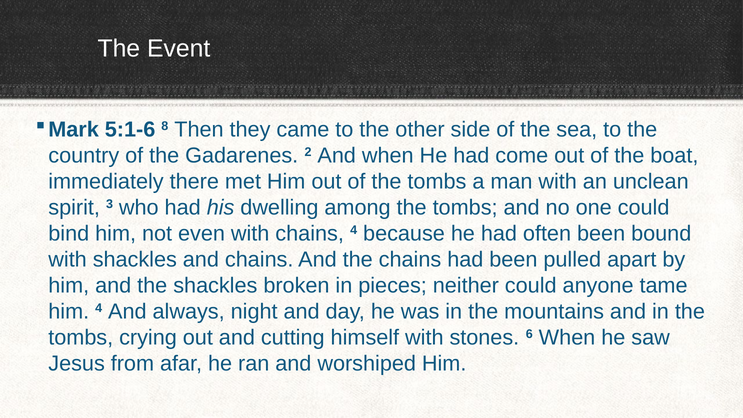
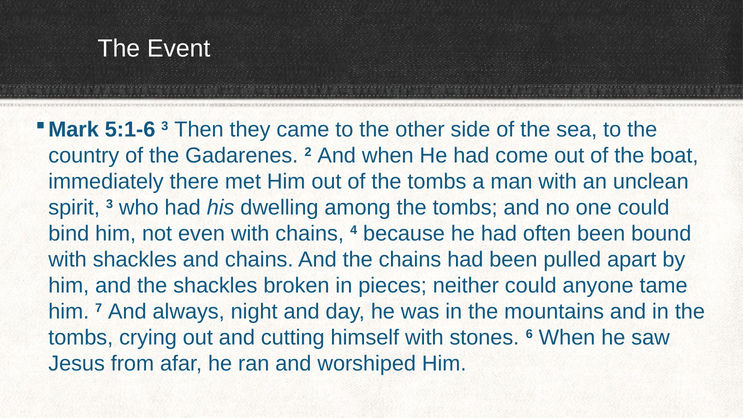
5:1-6 8: 8 -> 3
him 4: 4 -> 7
